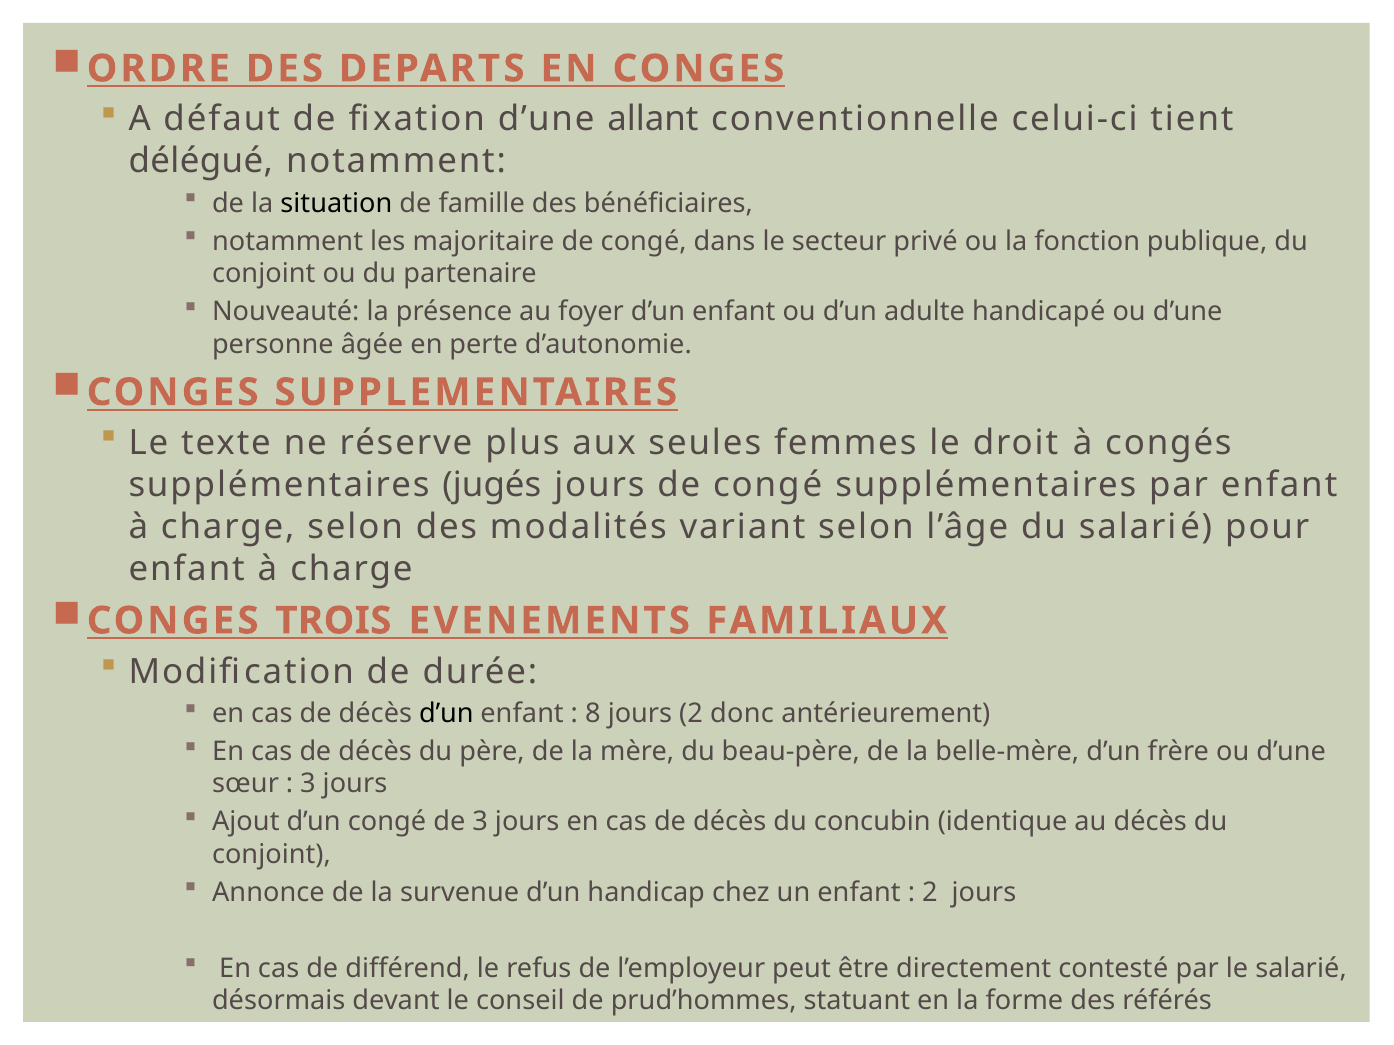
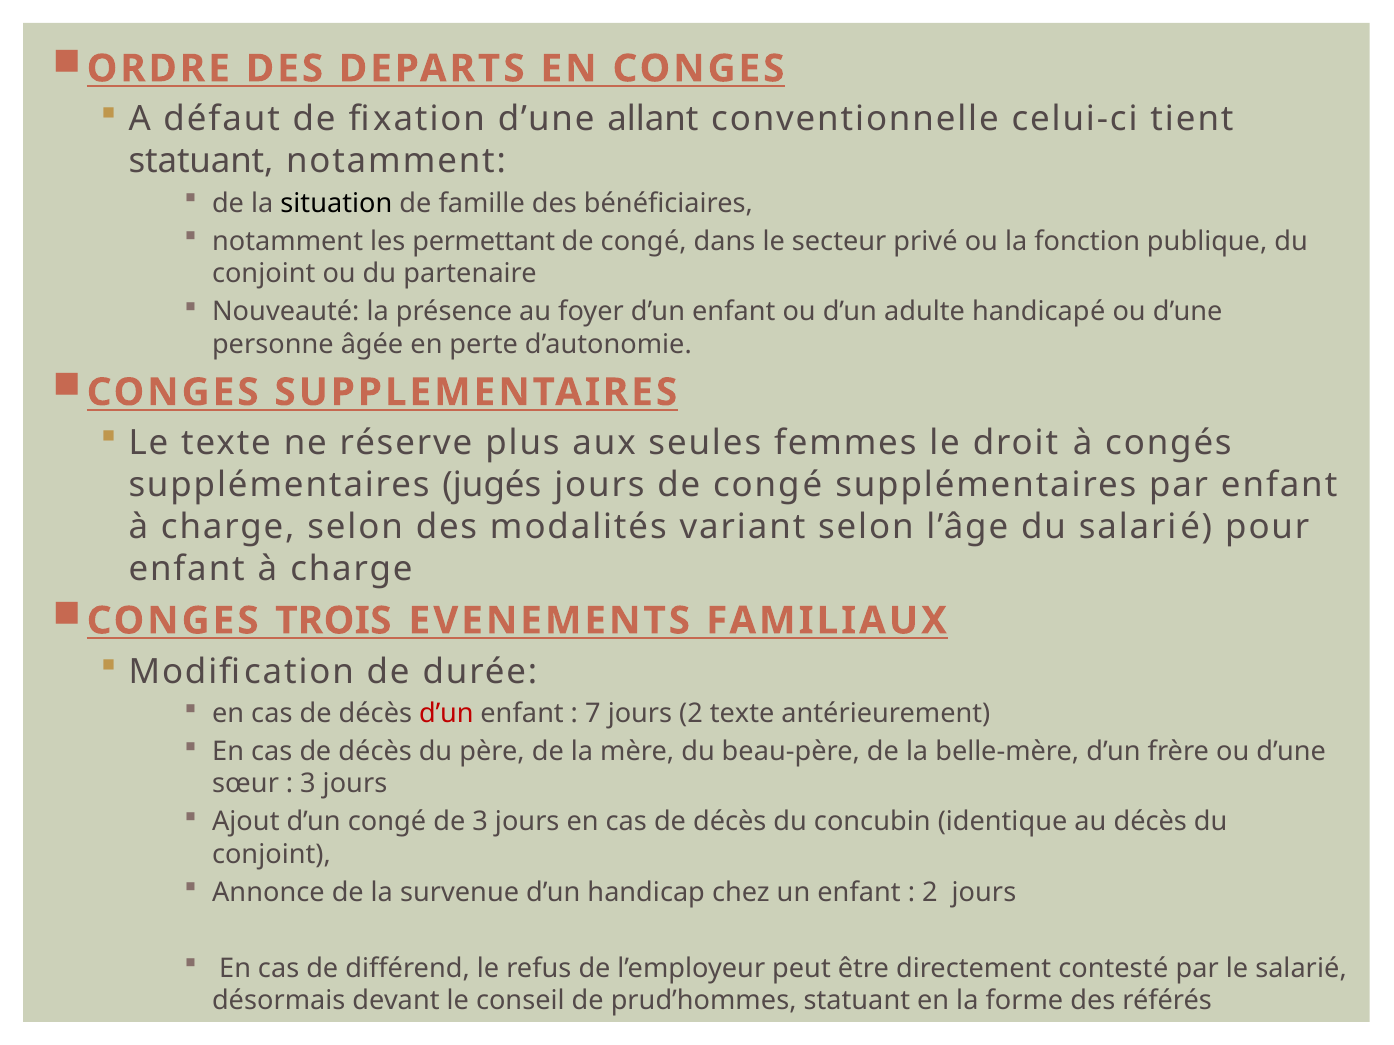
délégué at (201, 161): délégué -> statuant
majoritaire: majoritaire -> permettant
d’un at (446, 714) colour: black -> red
8: 8 -> 7
2 donc: donc -> texte
